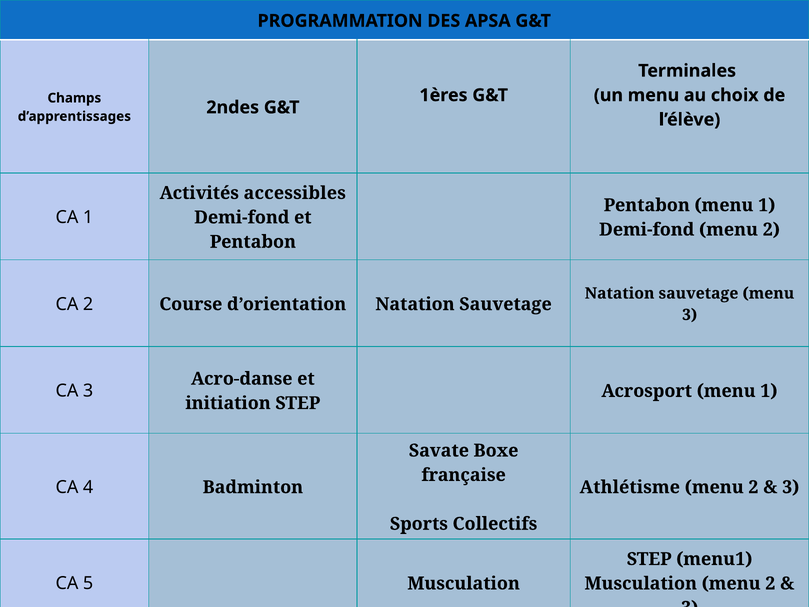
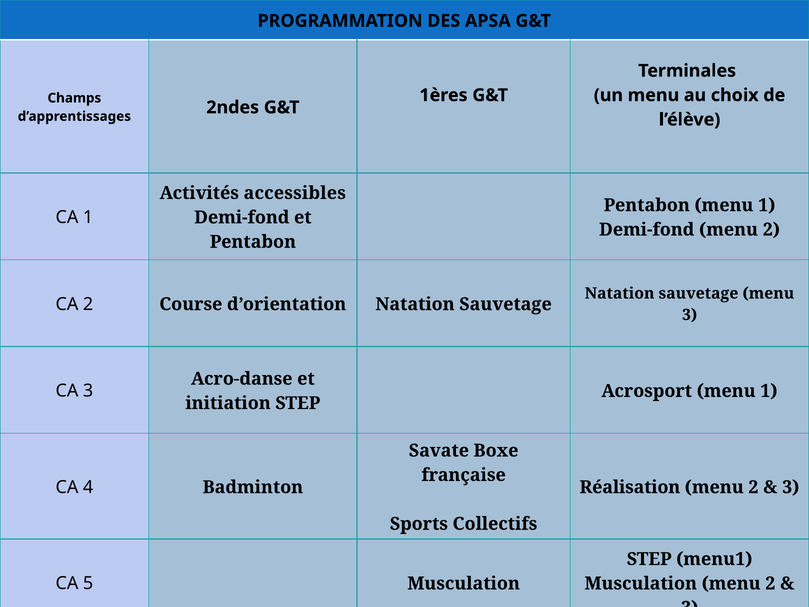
Athlétisme: Athlétisme -> Réalisation
